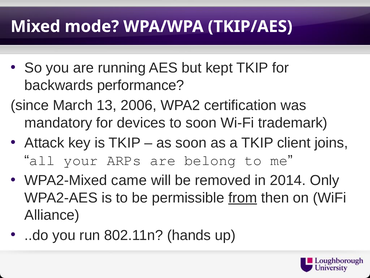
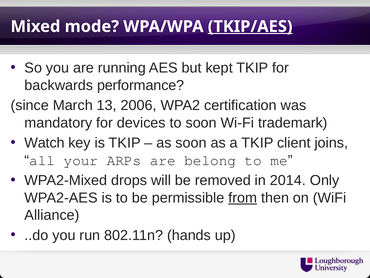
TKIP/AES underline: none -> present
Attack: Attack -> Watch
came: came -> drops
